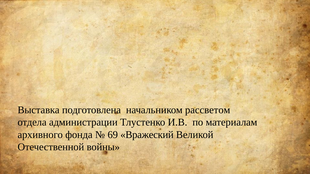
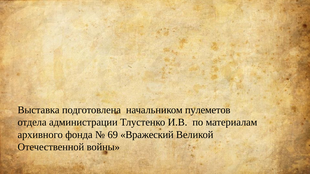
рассветом: рассветом -> пулеметов
